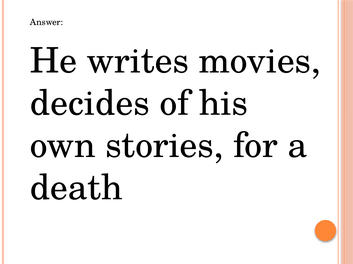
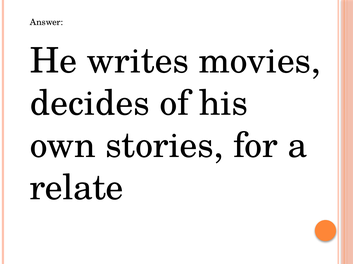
death: death -> relate
